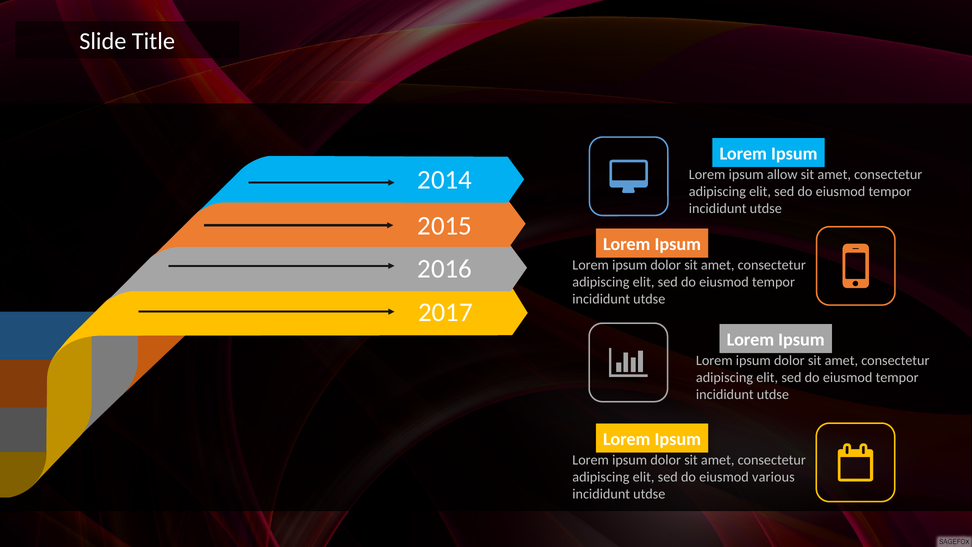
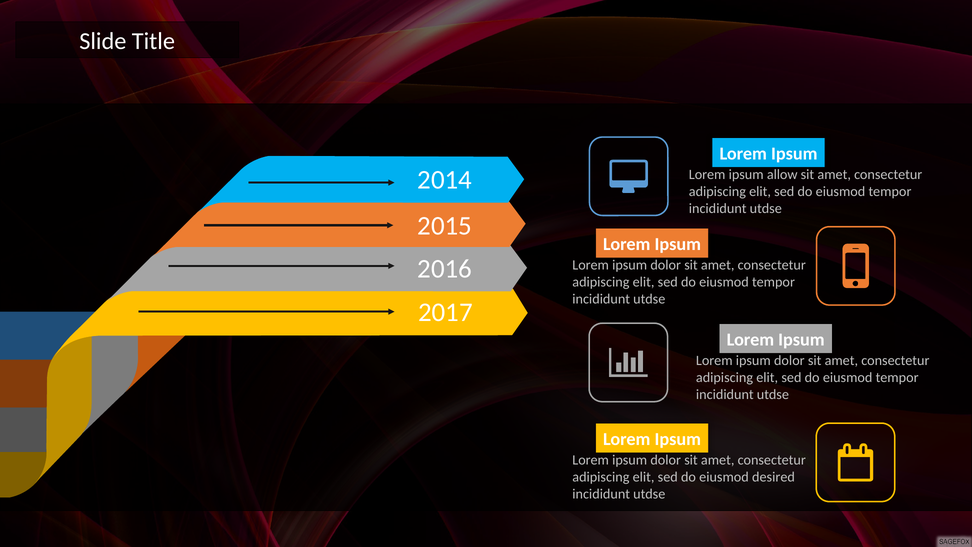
various: various -> desired
